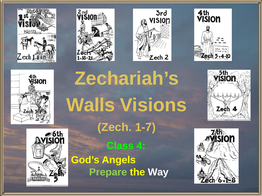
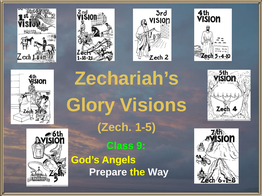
Walls: Walls -> Glory
1-7: 1-7 -> 1-5
4: 4 -> 9
Prepare colour: light green -> white
